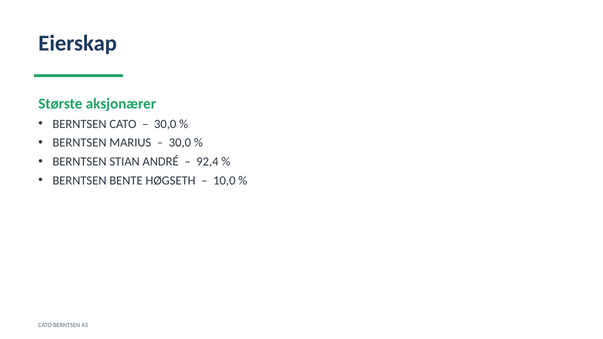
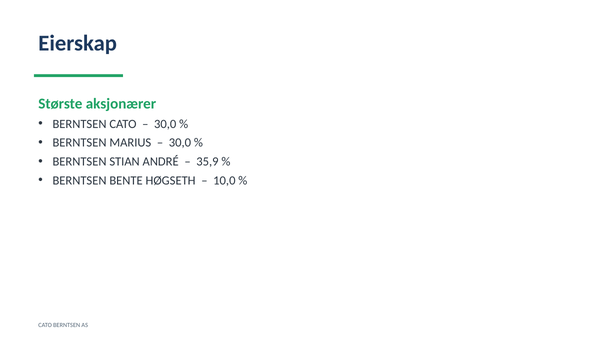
92,4: 92,4 -> 35,9
